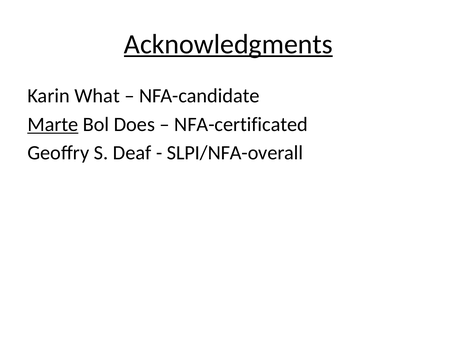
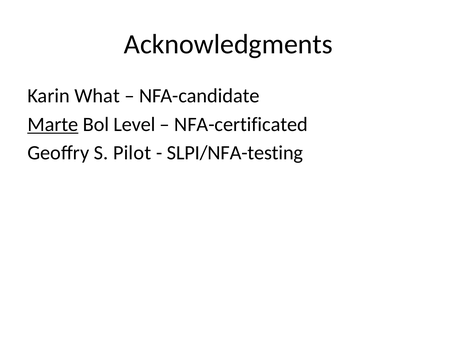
Acknowledgments underline: present -> none
Does: Does -> Level
Deaf: Deaf -> Pilot
SLPI/NFA-overall: SLPI/NFA-overall -> SLPI/NFA-testing
